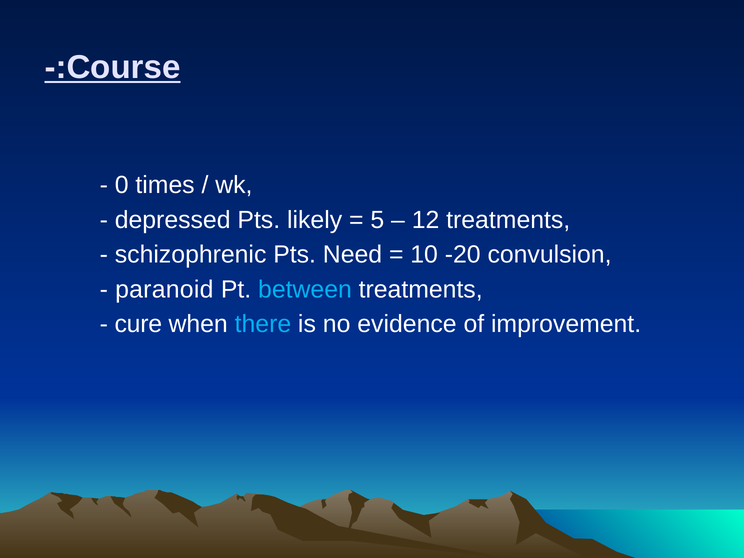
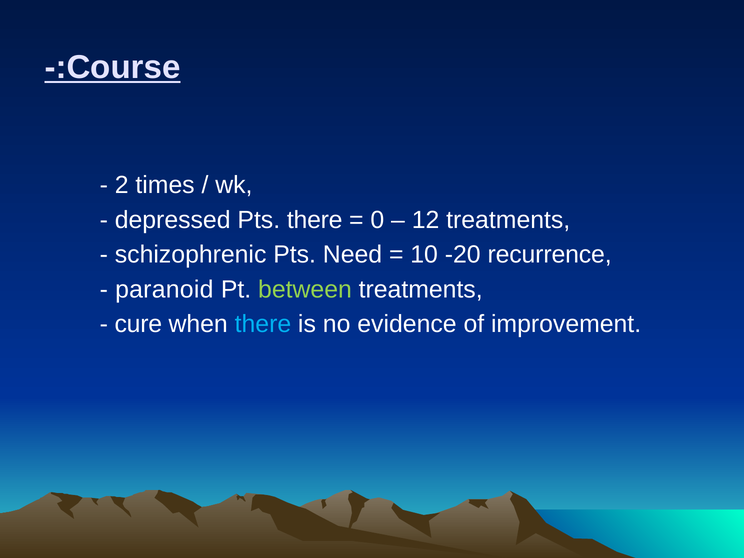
0: 0 -> 2
Pts likely: likely -> there
5: 5 -> 0
convulsion: convulsion -> recurrence
between colour: light blue -> light green
